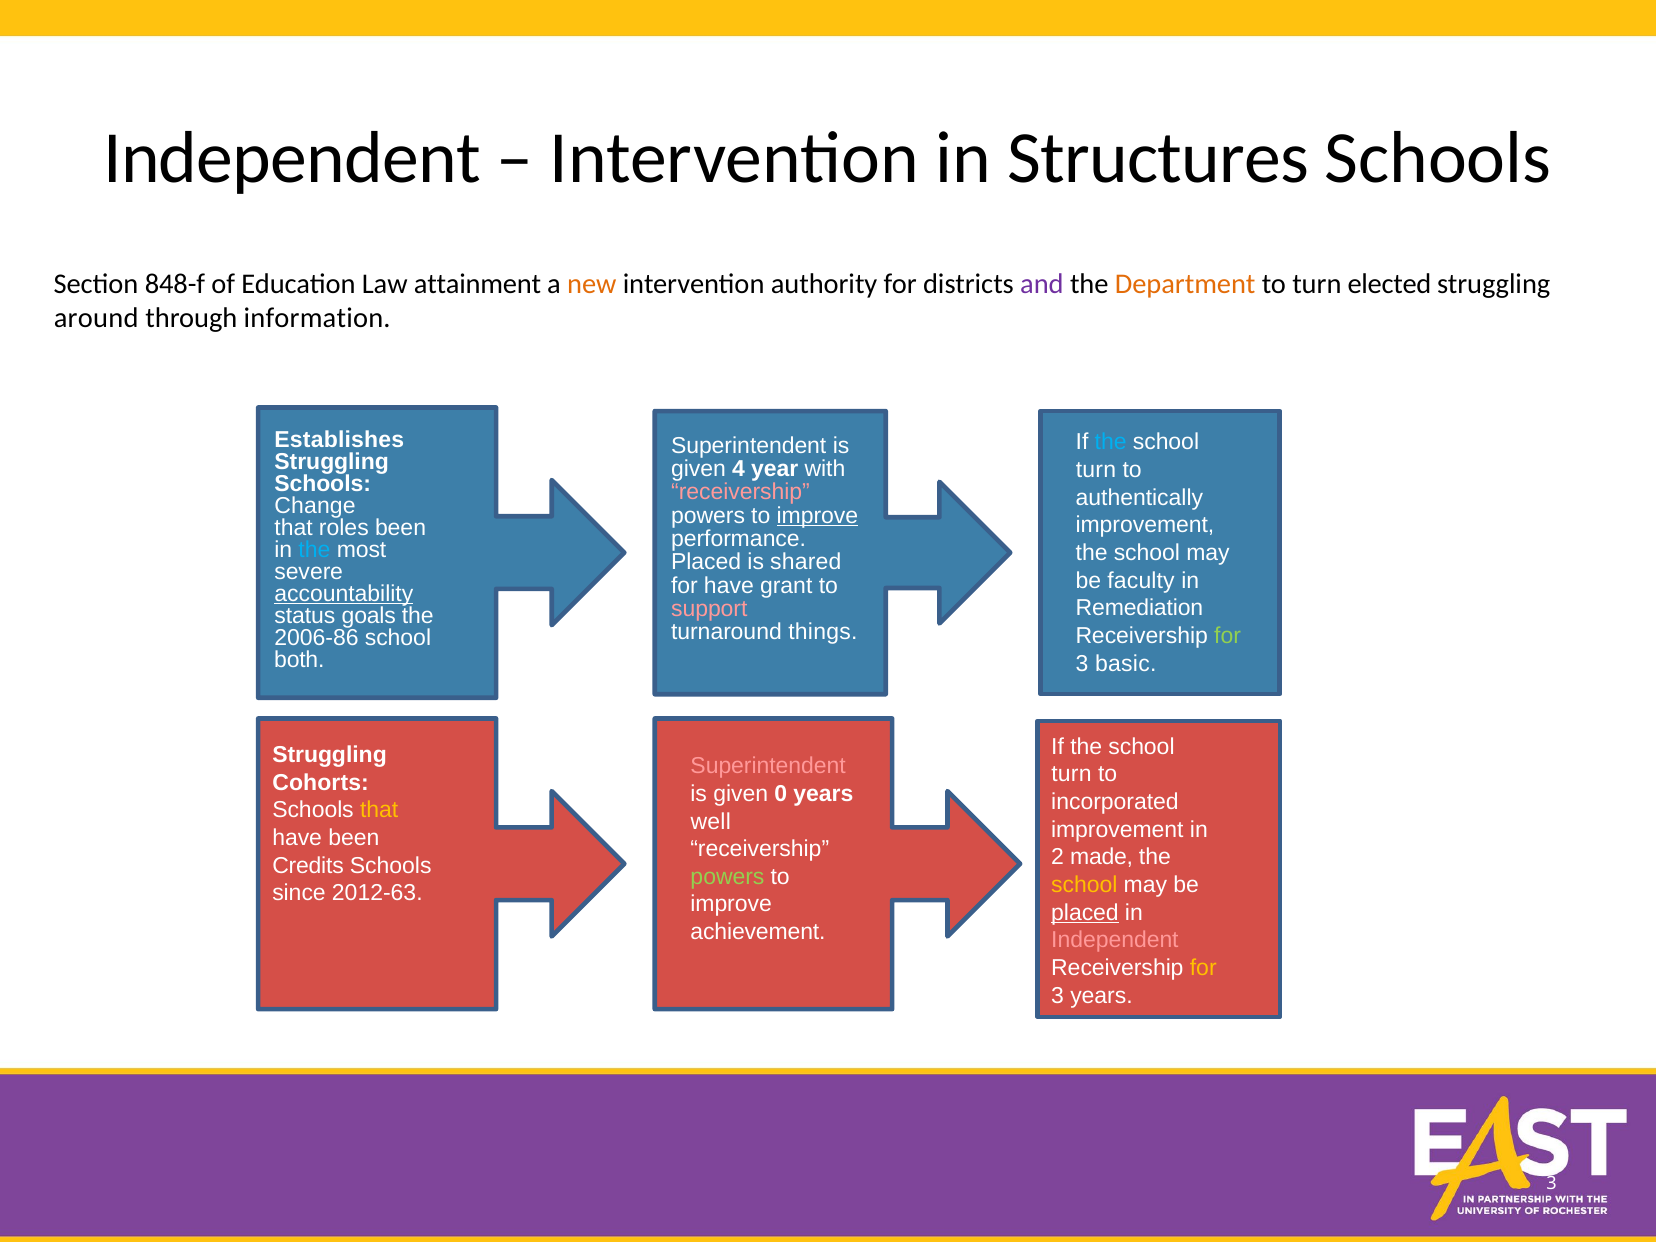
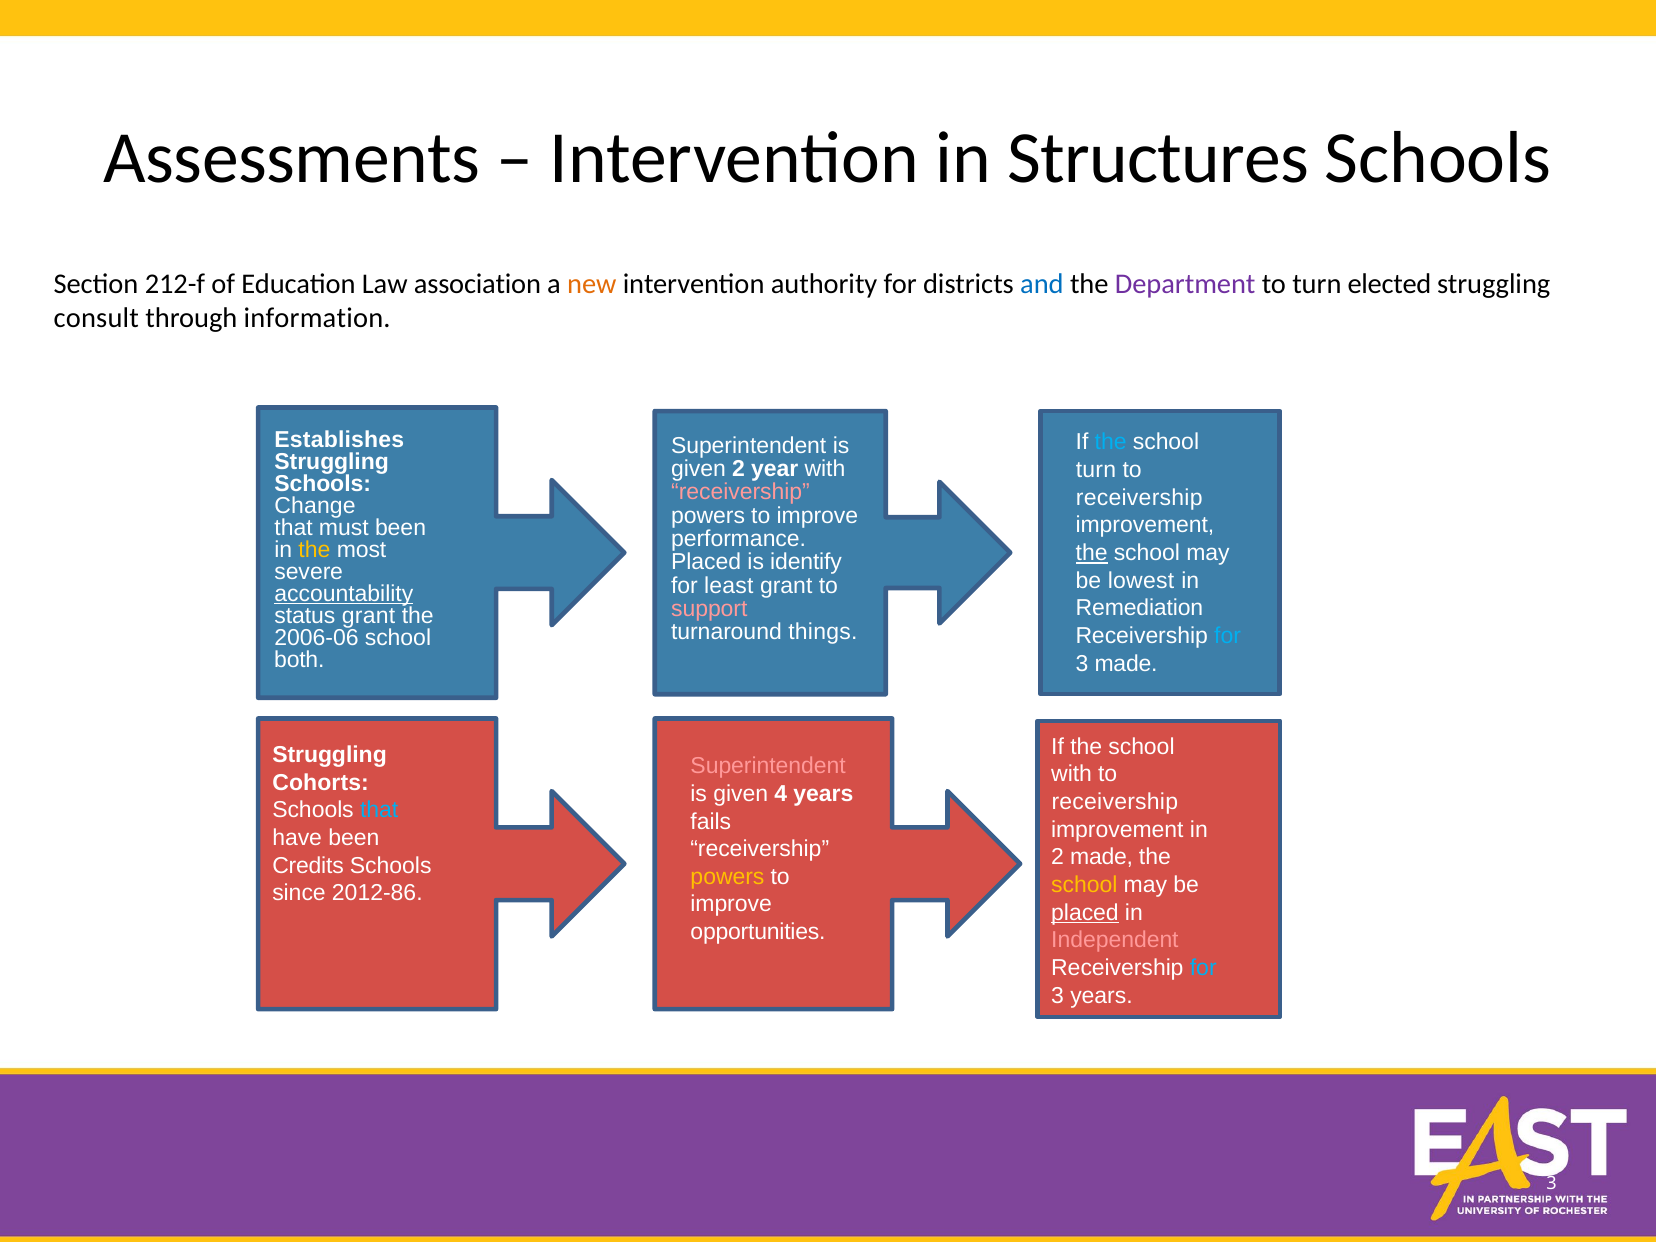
Independent at (292, 158): Independent -> Assessments
848-f: 848-f -> 212-f
attainment: attainment -> association
and colour: purple -> blue
Department colour: orange -> purple
around: around -> consult
given 4: 4 -> 2
authentically at (1139, 498): authentically -> receivership
improve at (817, 516) underline: present -> none
roles: roles -> must
the at (314, 550) colour: light blue -> yellow
the at (1092, 553) underline: none -> present
shared: shared -> identify
faculty: faculty -> lowest
for have: have -> least
status goals: goals -> grant
for at (1228, 636) colour: light green -> light blue
2006-86: 2006-86 -> 2006-06
3 basic: basic -> made
turn at (1072, 774): turn -> with
0: 0 -> 4
incorporated at (1115, 802): incorporated -> receivership
that at (379, 810) colour: yellow -> light blue
well: well -> fails
powers at (727, 877) colour: light green -> yellow
2012-63: 2012-63 -> 2012-86
achievement: achievement -> opportunities
for at (1203, 968) colour: yellow -> light blue
